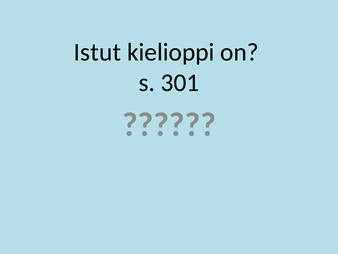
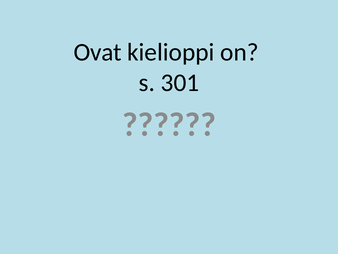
Istut: Istut -> Ovat
